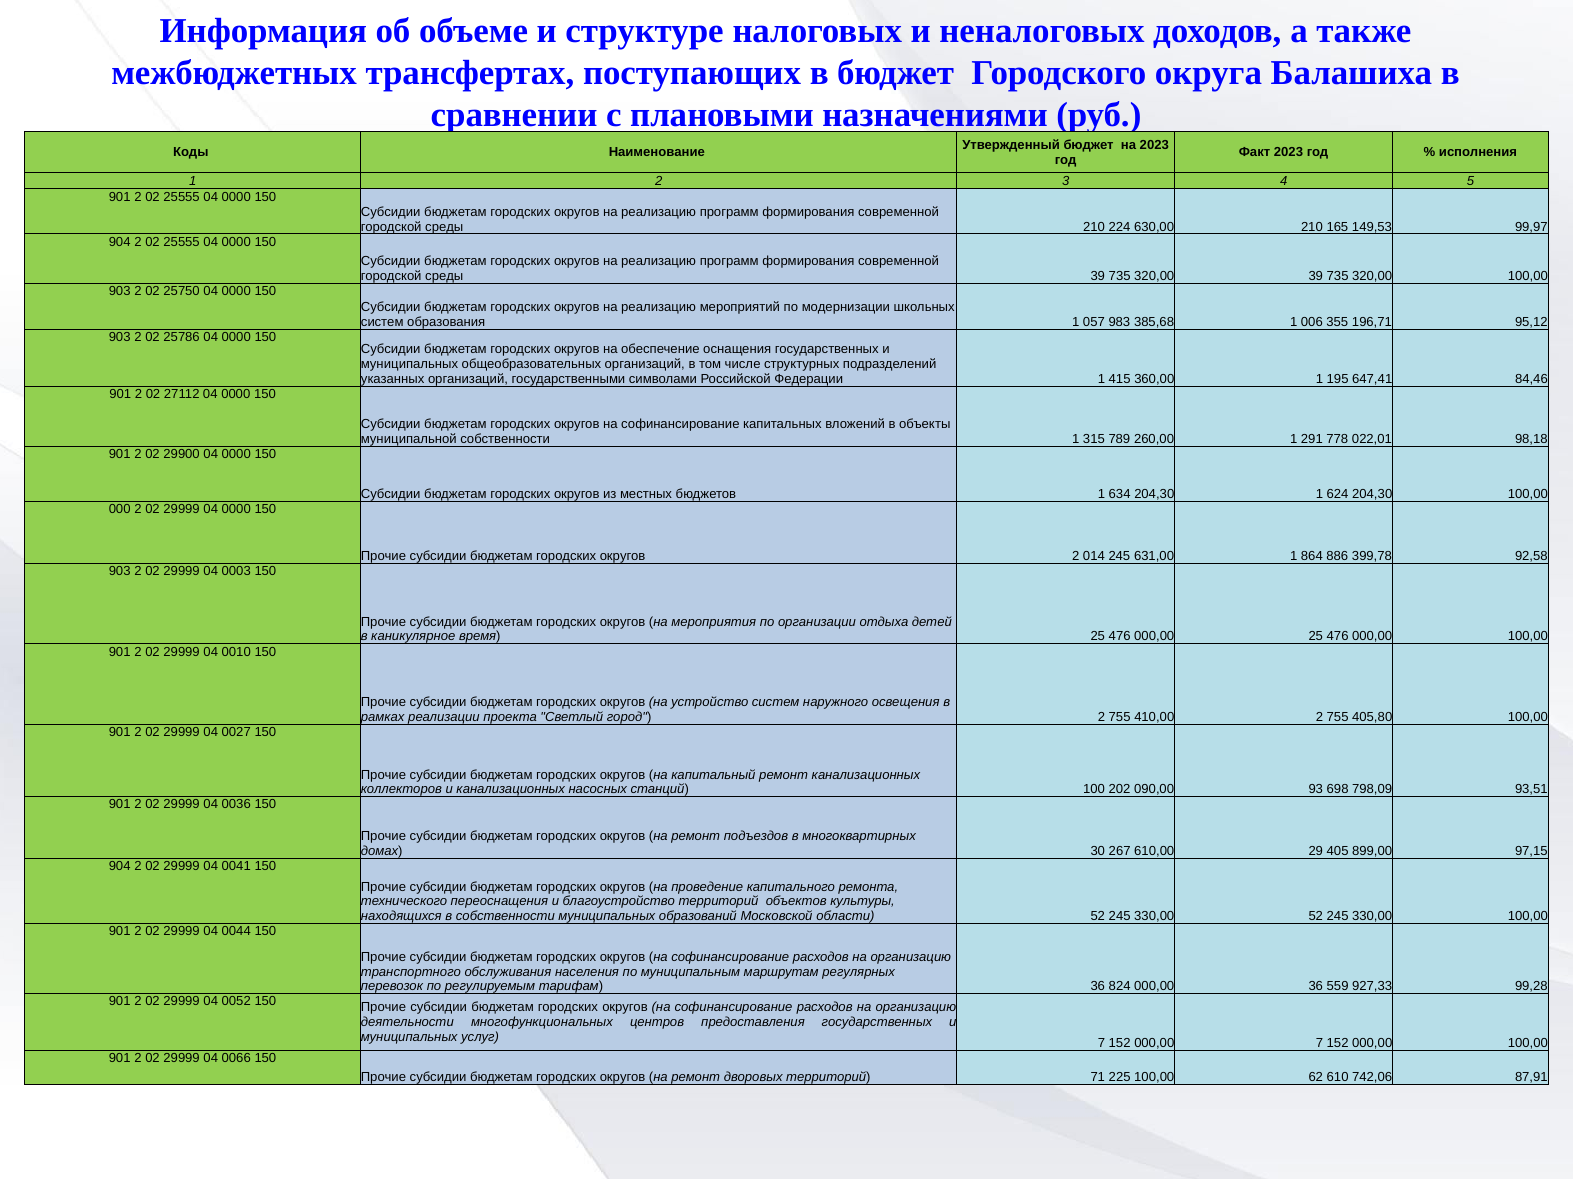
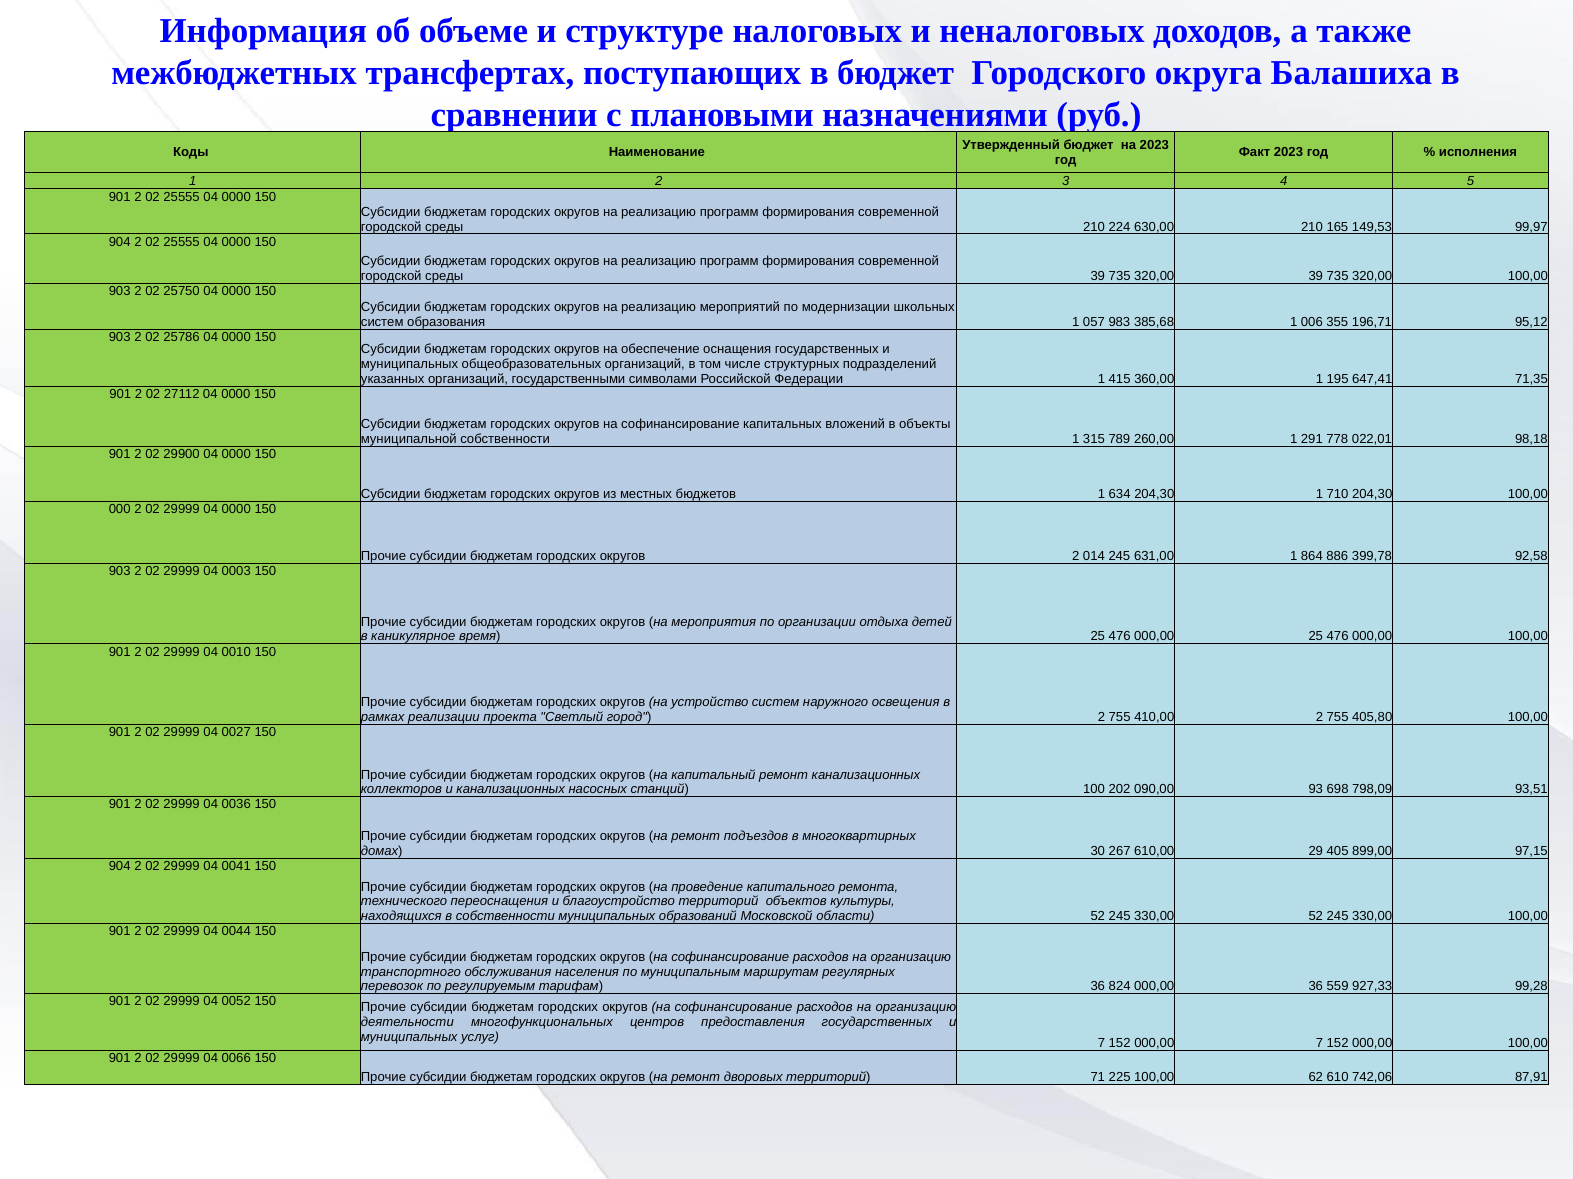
84,46: 84,46 -> 71,35
624: 624 -> 710
